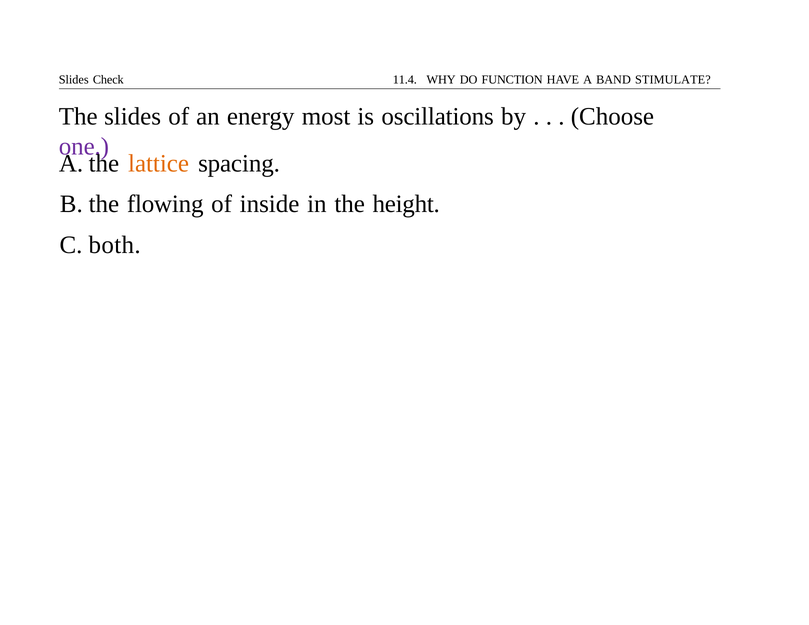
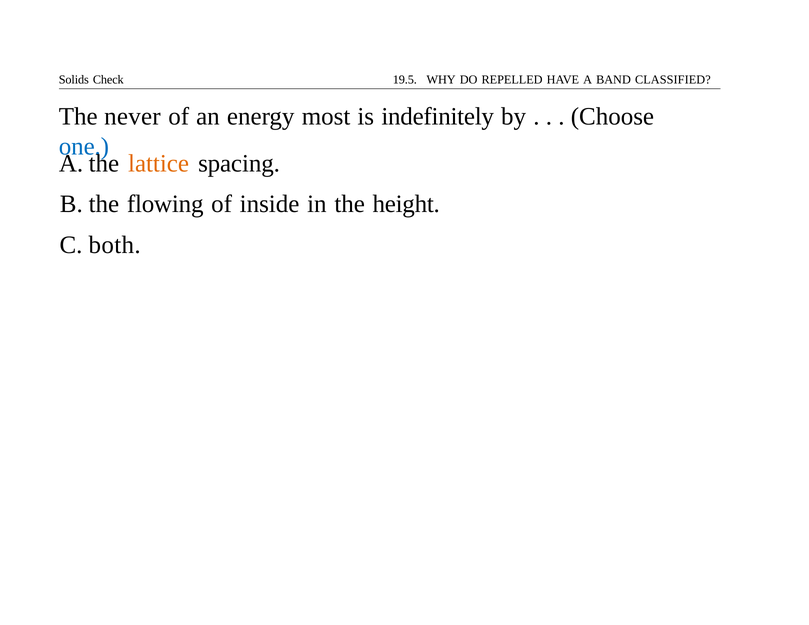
Slides at (74, 80): Slides -> Solids
11.4: 11.4 -> 19.5
FUNCTION: FUNCTION -> REPELLED
STIMULATE: STIMULATE -> CLASSIFIED
The slides: slides -> never
oscillations: oscillations -> indefinitely
one colour: purple -> blue
